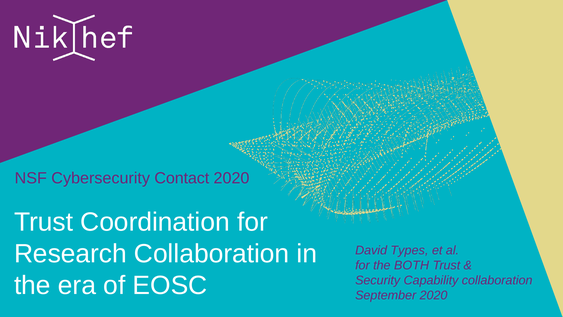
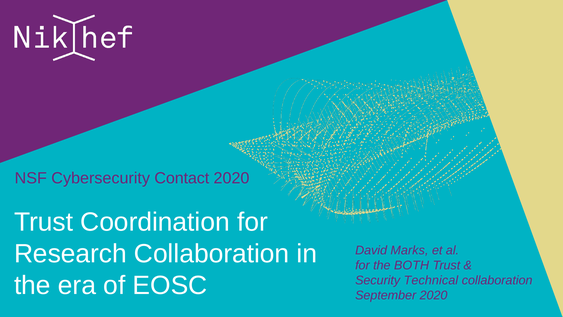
Types: Types -> Marks
Capability: Capability -> Technical
